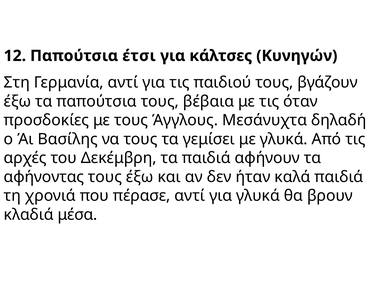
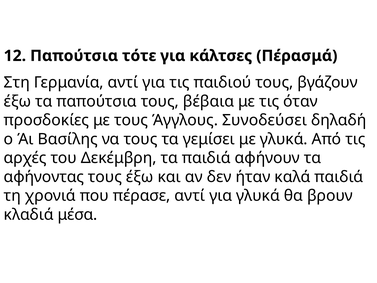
έτσι: έτσι -> τότε
Κυνηγών: Κυνηγών -> Πέρασμά
Μεσάνυχτα: Μεσάνυχτα -> Συνοδεύσει
